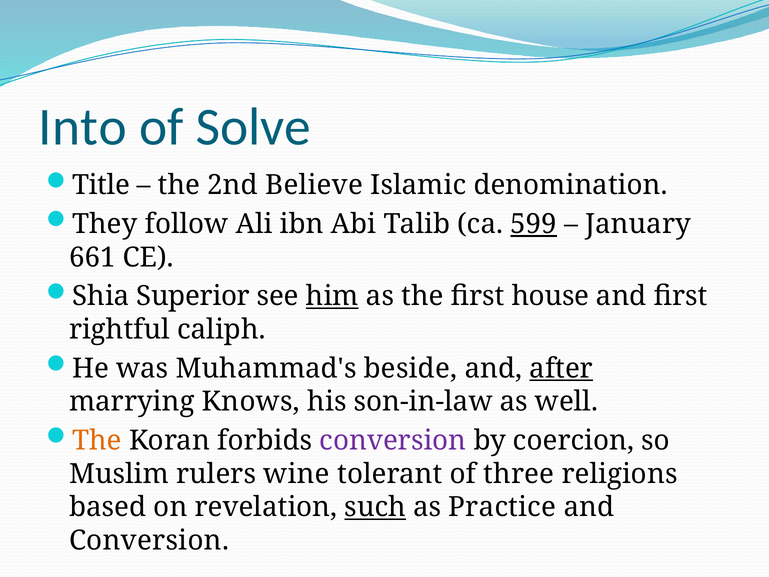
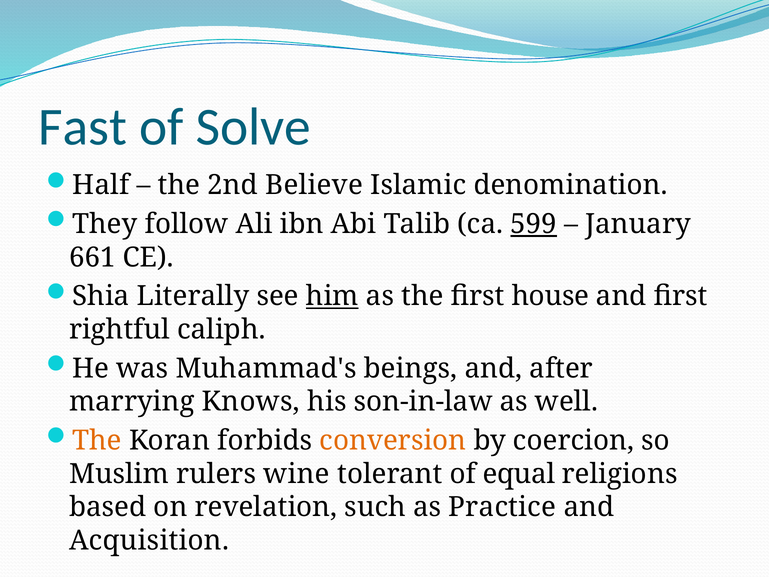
Into: Into -> Fast
Title: Title -> Half
Superior: Superior -> Literally
beside: beside -> beings
after underline: present -> none
conversion at (393, 440) colour: purple -> orange
three: three -> equal
such underline: present -> none
Conversion at (149, 540): Conversion -> Acquisition
